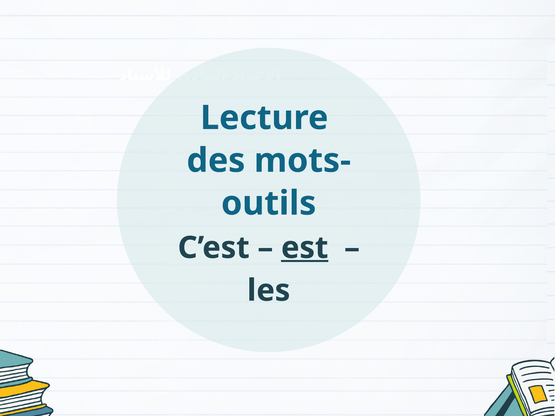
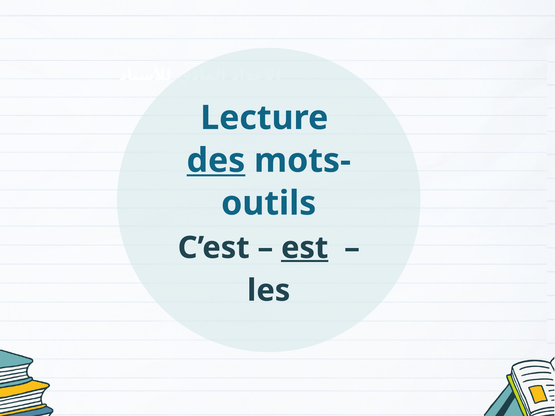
des underline: none -> present
